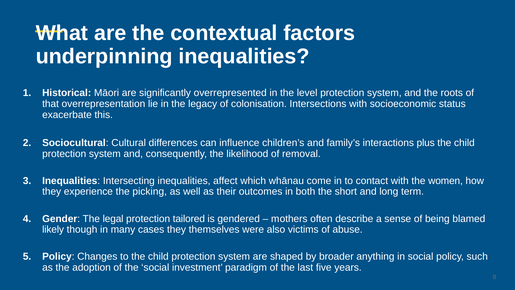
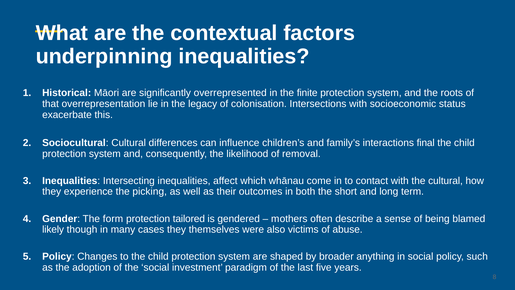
level: level -> finite
plus: plus -> final
the women: women -> cultural
legal: legal -> form
